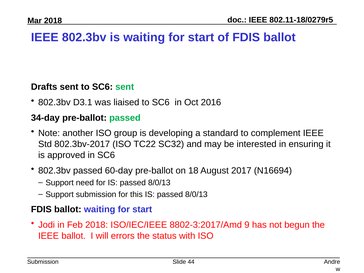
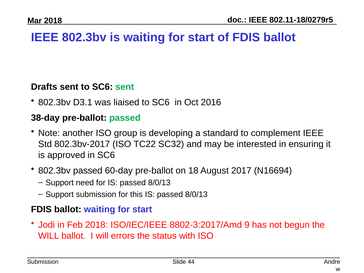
34-day: 34-day -> 38-day
IEEE at (49, 236): IEEE -> WILL
